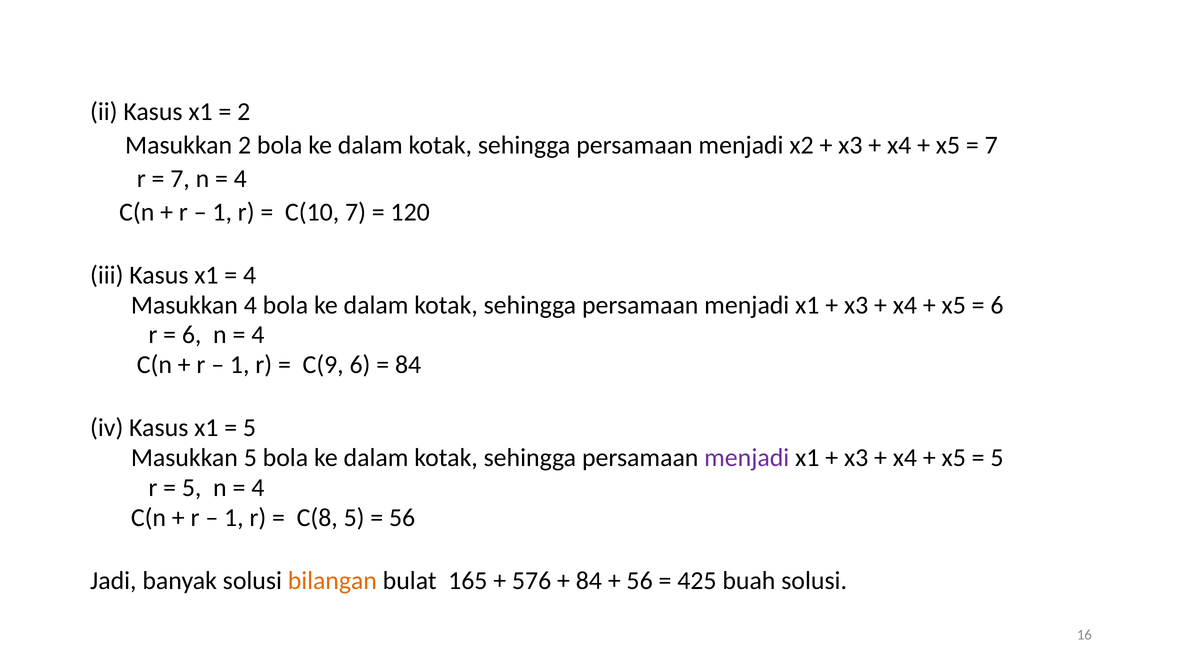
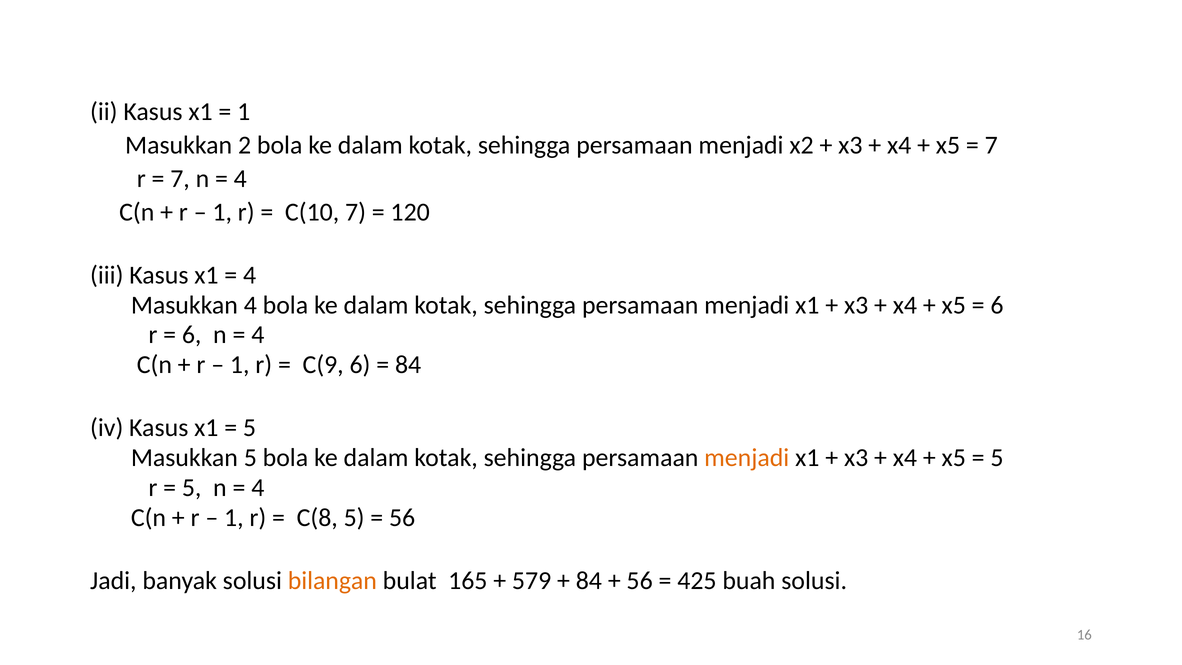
2 at (244, 112): 2 -> 1
menjadi at (747, 458) colour: purple -> orange
576: 576 -> 579
